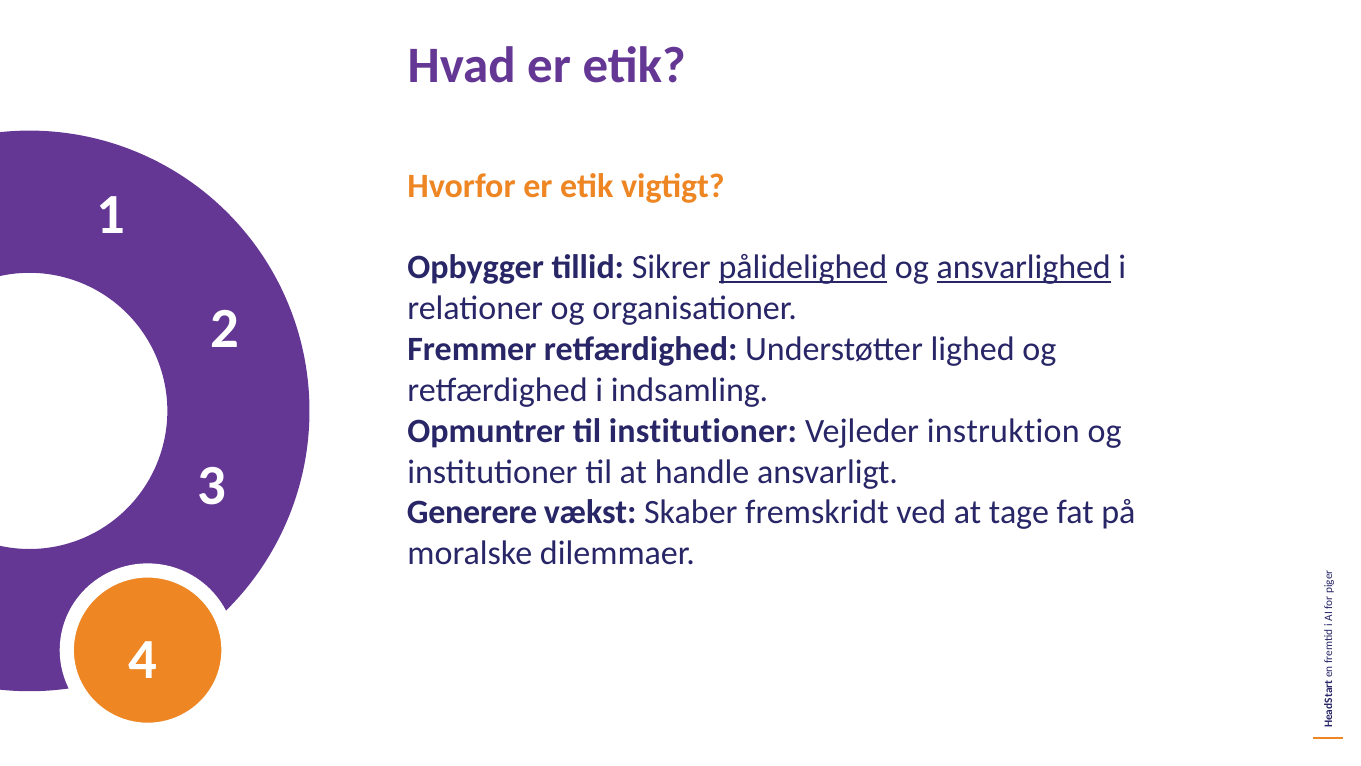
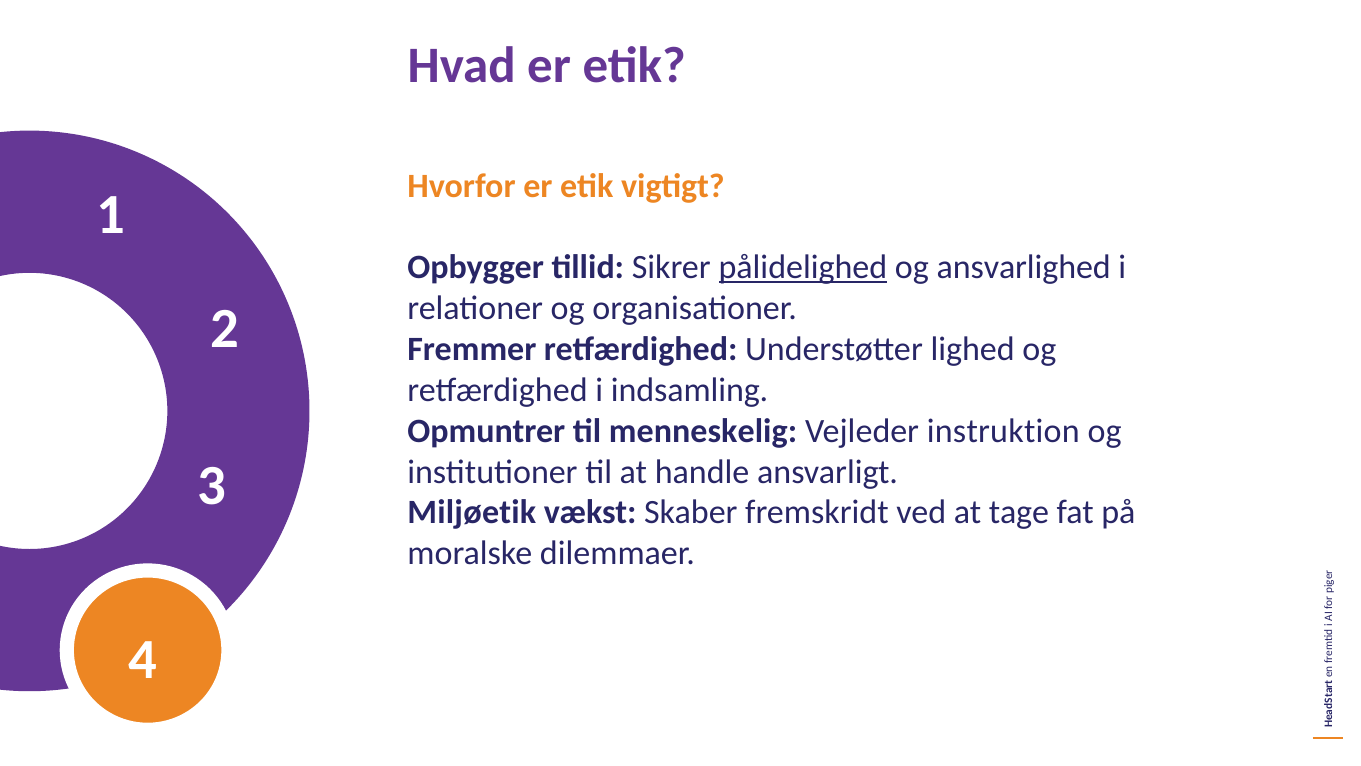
ansvarlighed underline: present -> none
til institutioner: institutioner -> menneskelig
Generere: Generere -> Miljøetik
